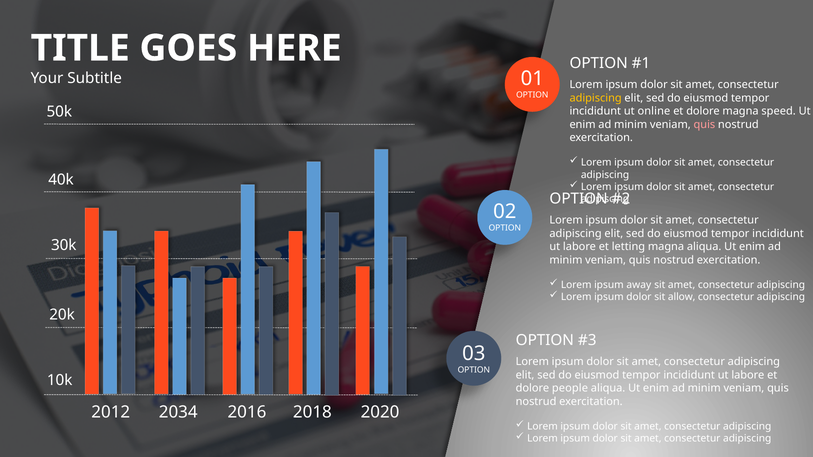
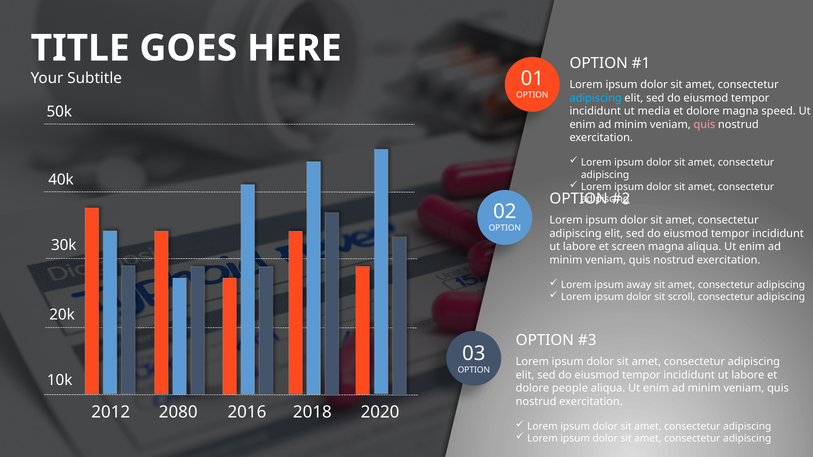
adipiscing at (596, 98) colour: yellow -> light blue
online: online -> media
letting: letting -> screen
allow: allow -> scroll
2034: 2034 -> 2080
